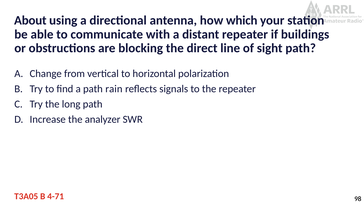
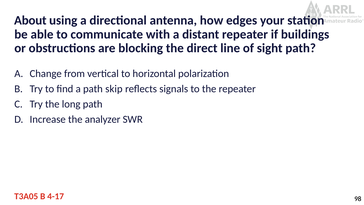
which: which -> edges
rain: rain -> skip
4-71: 4-71 -> 4-17
